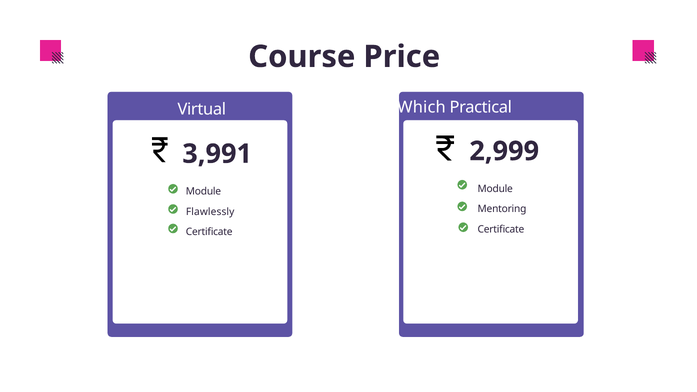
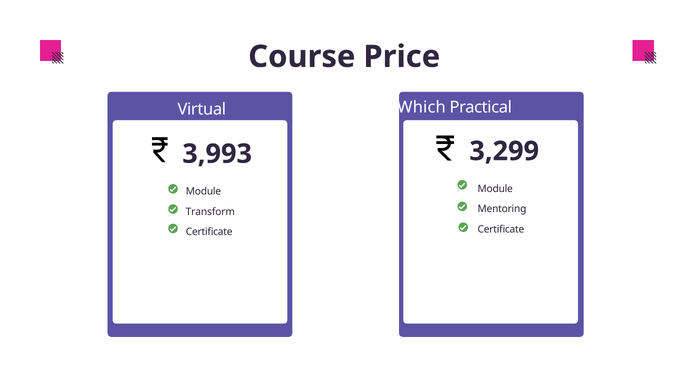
2,999: 2,999 -> 3,299
3,991: 3,991 -> 3,993
Flawlessly: Flawlessly -> Transform
